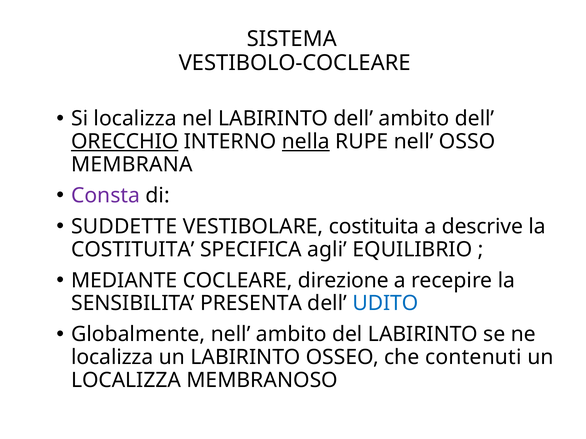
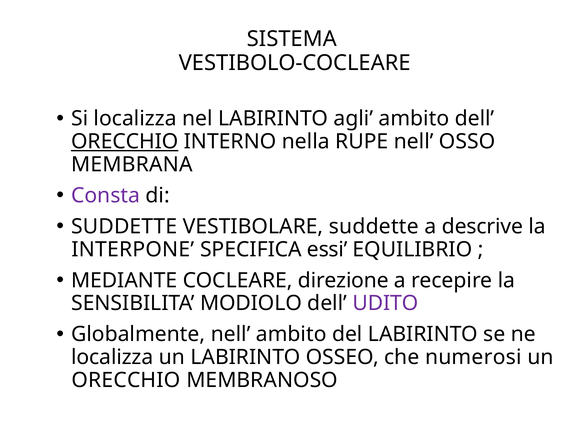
LABIRINTO dell: dell -> agli
nella underline: present -> none
VESTIBOLARE costituita: costituita -> suddette
COSTITUITA at (133, 250): COSTITUITA -> INTERPONE
agli: agli -> essi
PRESENTA: PRESENTA -> MODIOLO
UDITO colour: blue -> purple
contenuti: contenuti -> numerosi
LOCALIZZA at (126, 380): LOCALIZZA -> ORECCHIO
